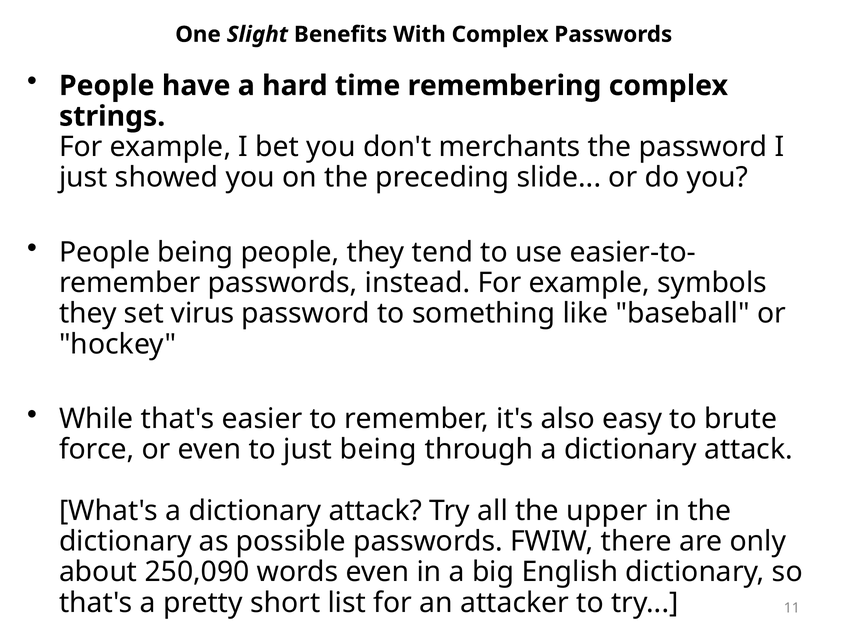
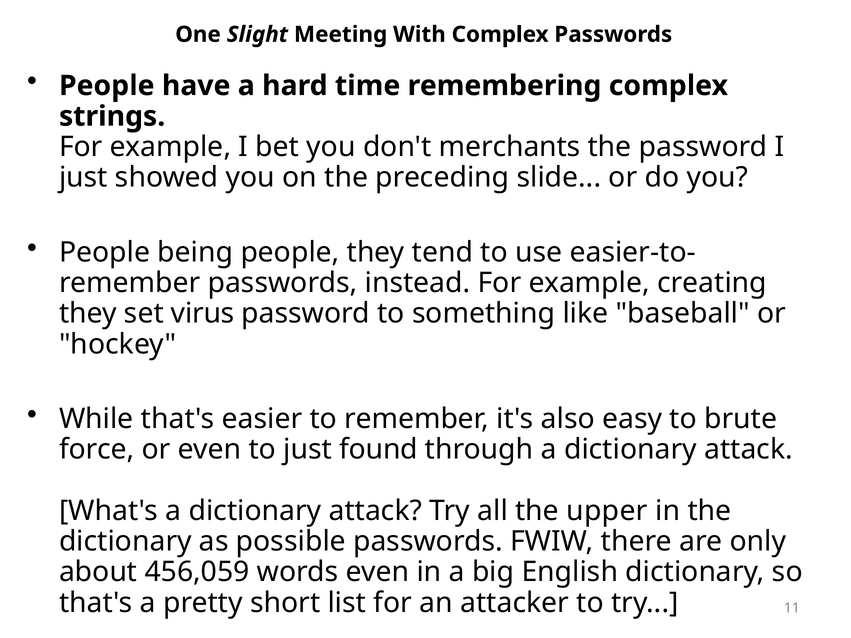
Benefits: Benefits -> Meeting
symbols: symbols -> creating
just being: being -> found
250,090: 250,090 -> 456,059
